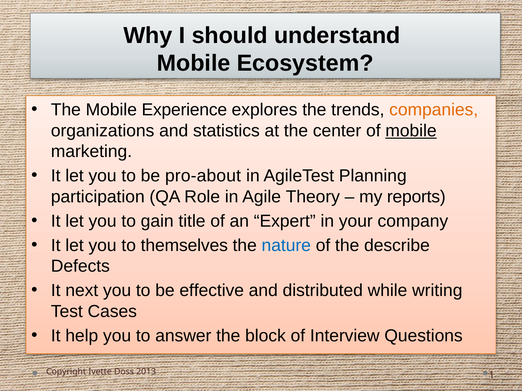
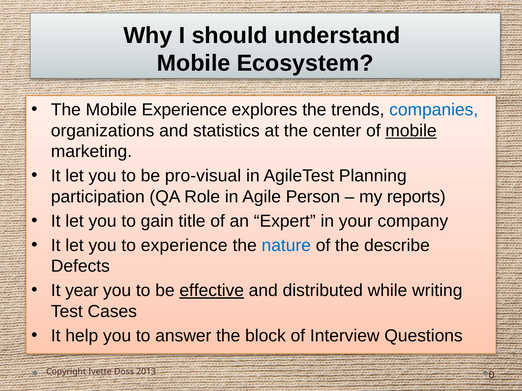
companies colour: orange -> blue
pro-about: pro-about -> pro-visual
Theory: Theory -> Person
to themselves: themselves -> experience
next: next -> year
effective underline: none -> present
1: 1 -> 0
